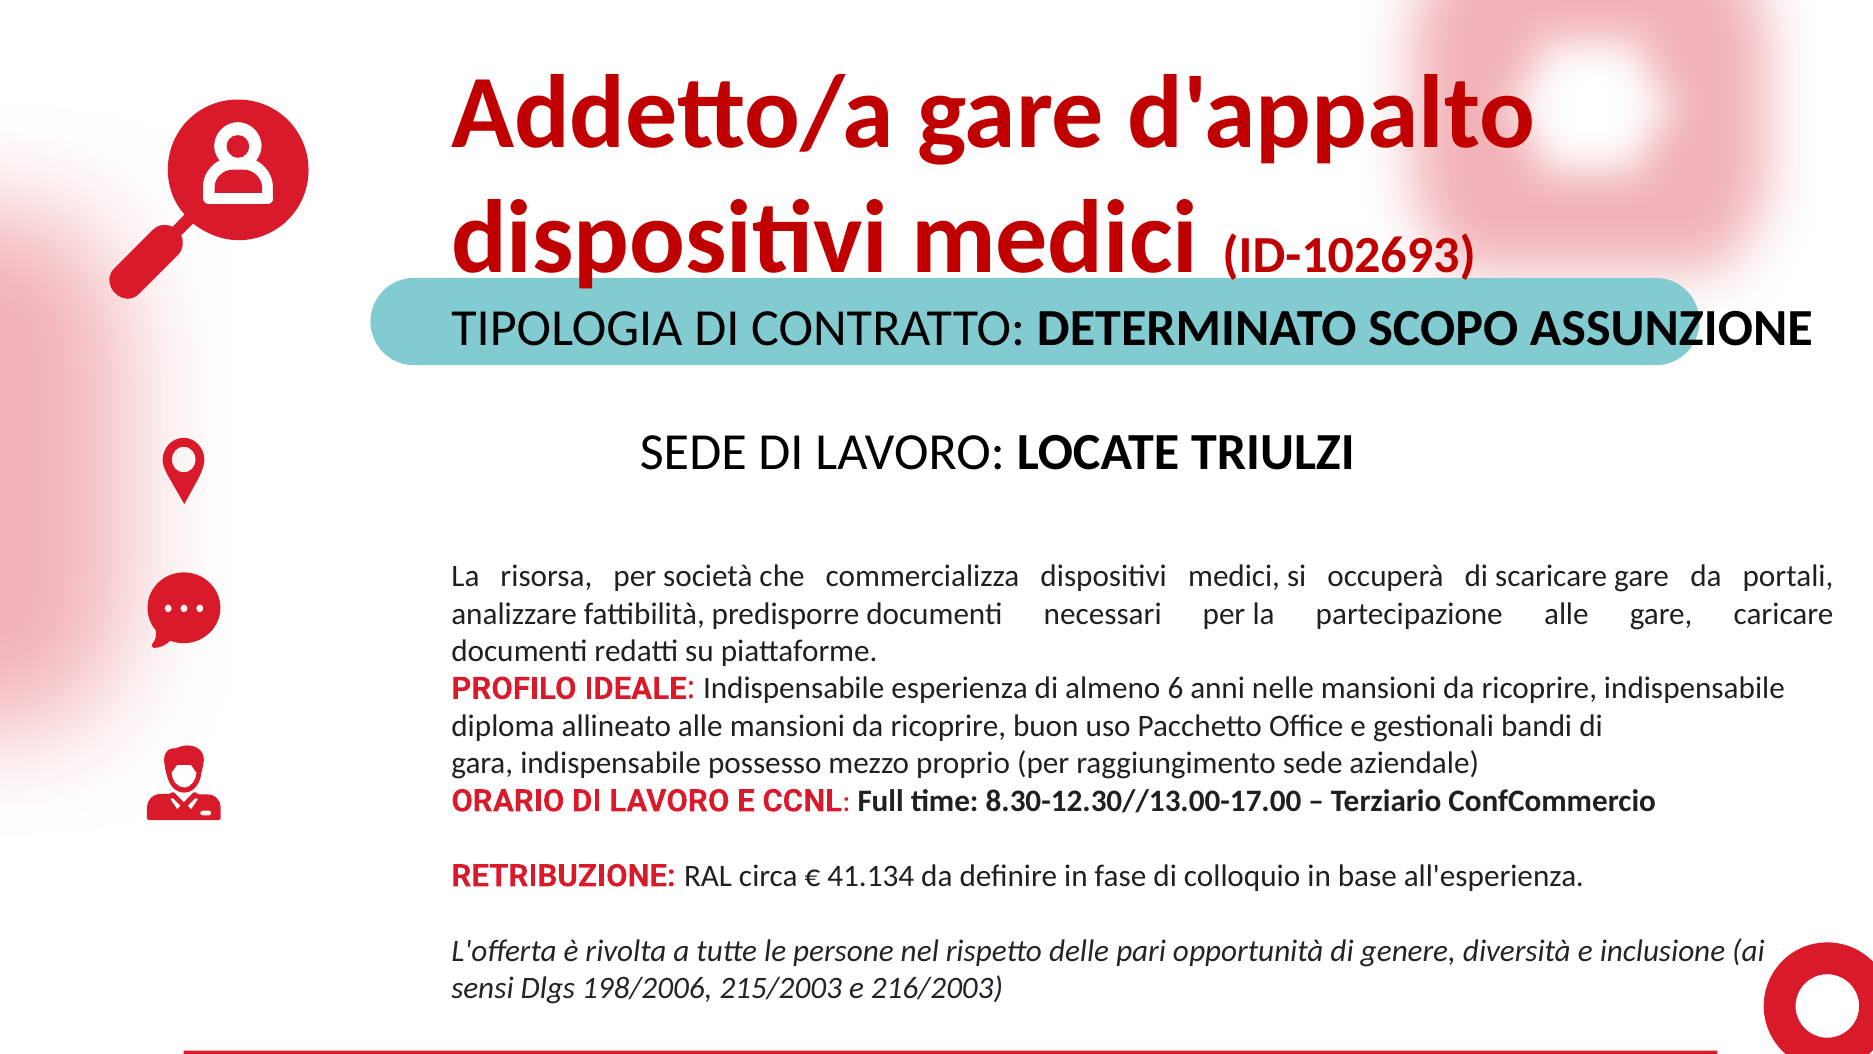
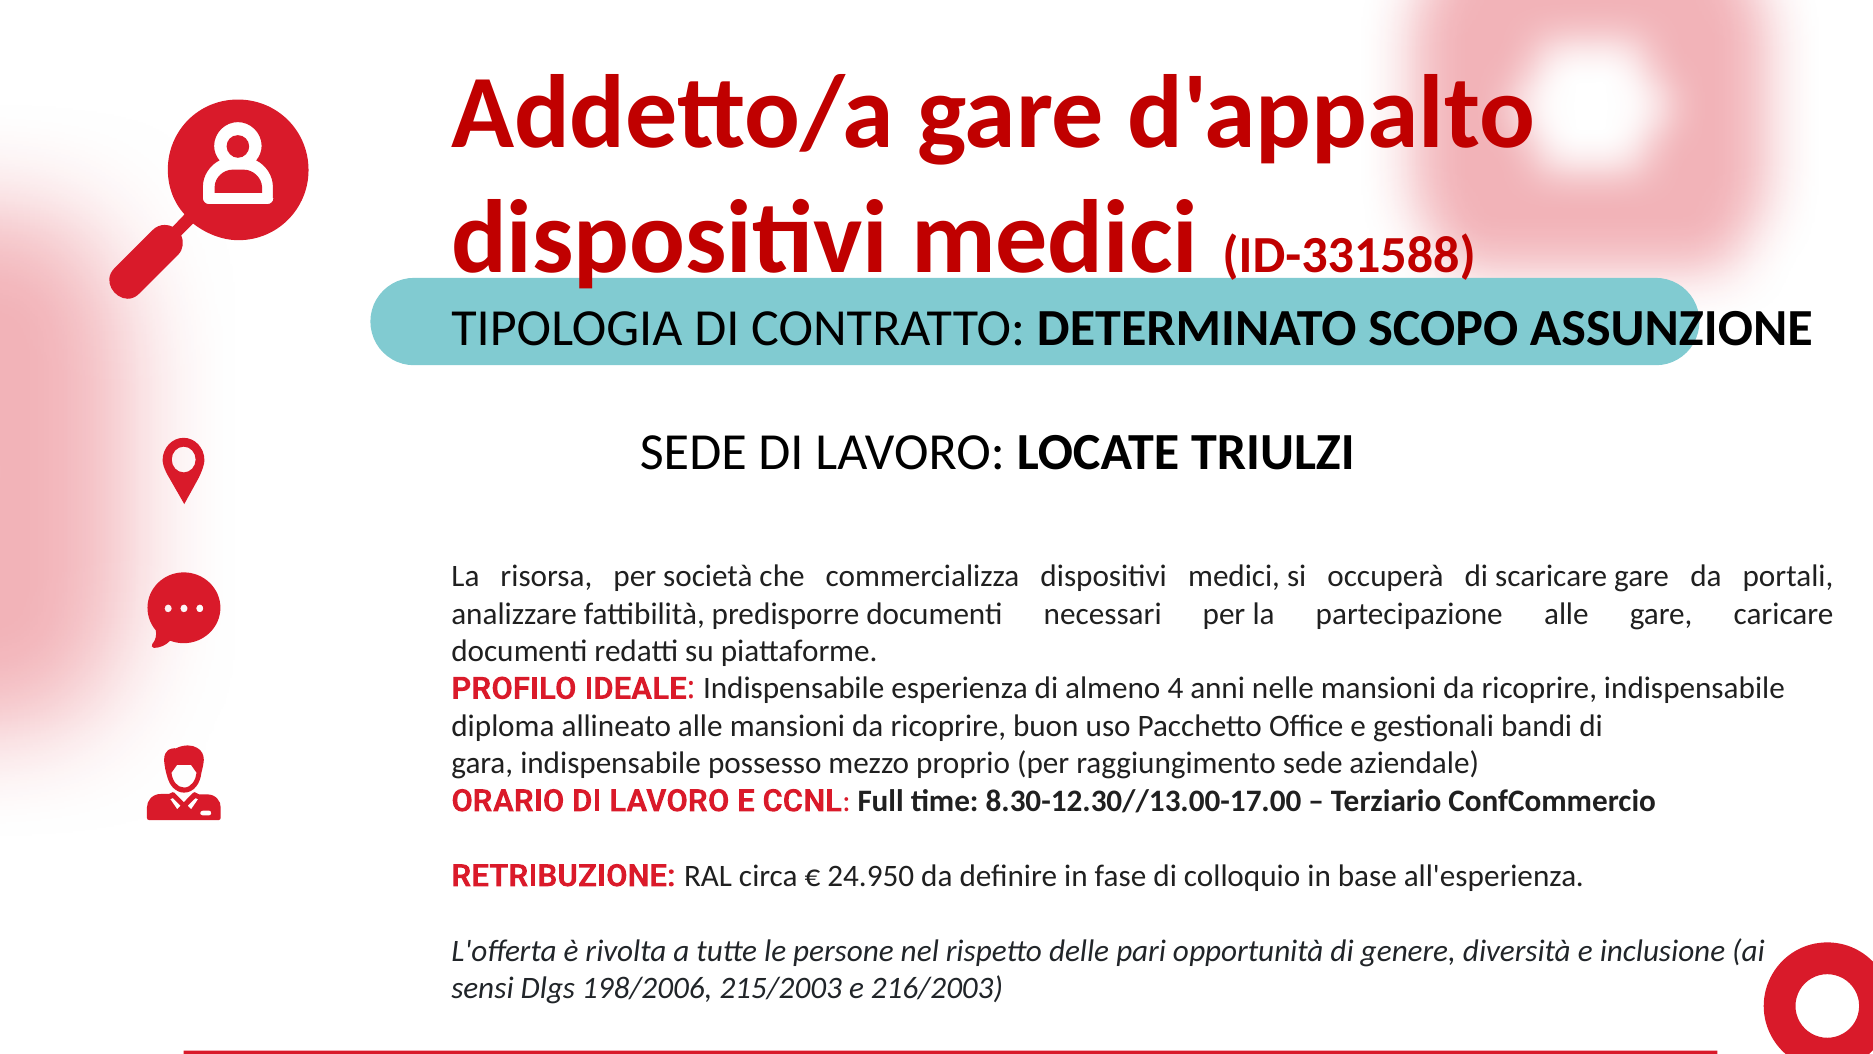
ID-102693: ID-102693 -> ID-331588
6: 6 -> 4
41.134: 41.134 -> 24.950
